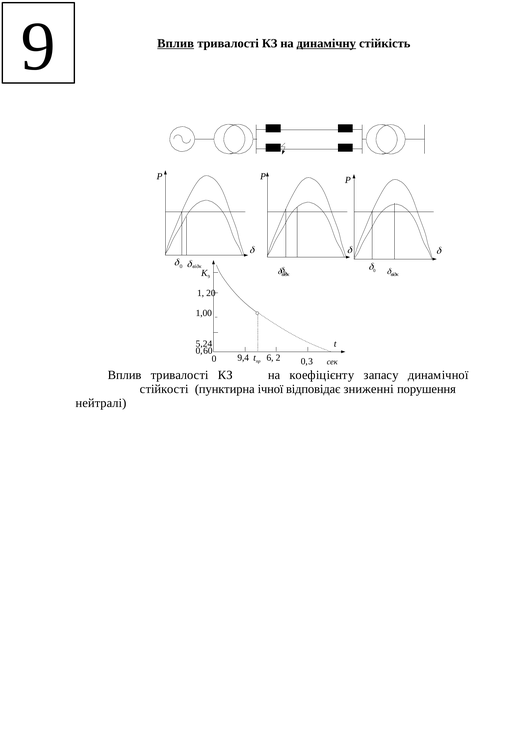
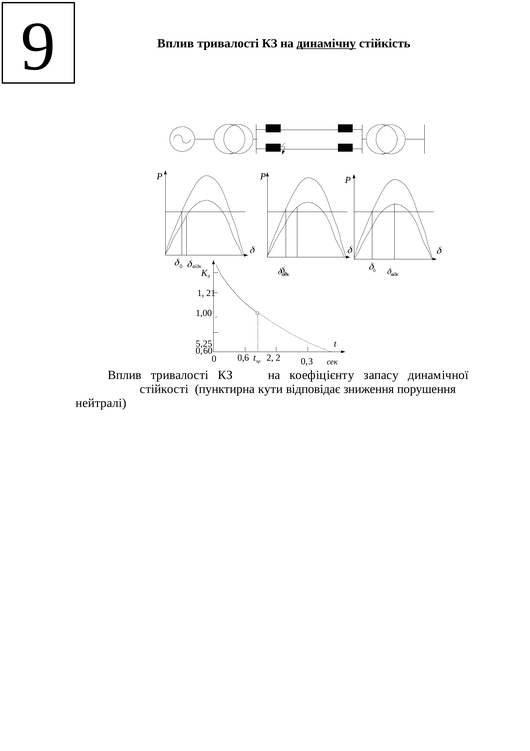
Вплив at (176, 43) underline: present -> none
20: 20 -> 21
5,24: 5,24 -> 5,25
9,4: 9,4 -> 0,6
6 at (270, 358): 6 -> 2
ічної: ічної -> кути
зниженні: зниженні -> зниження
